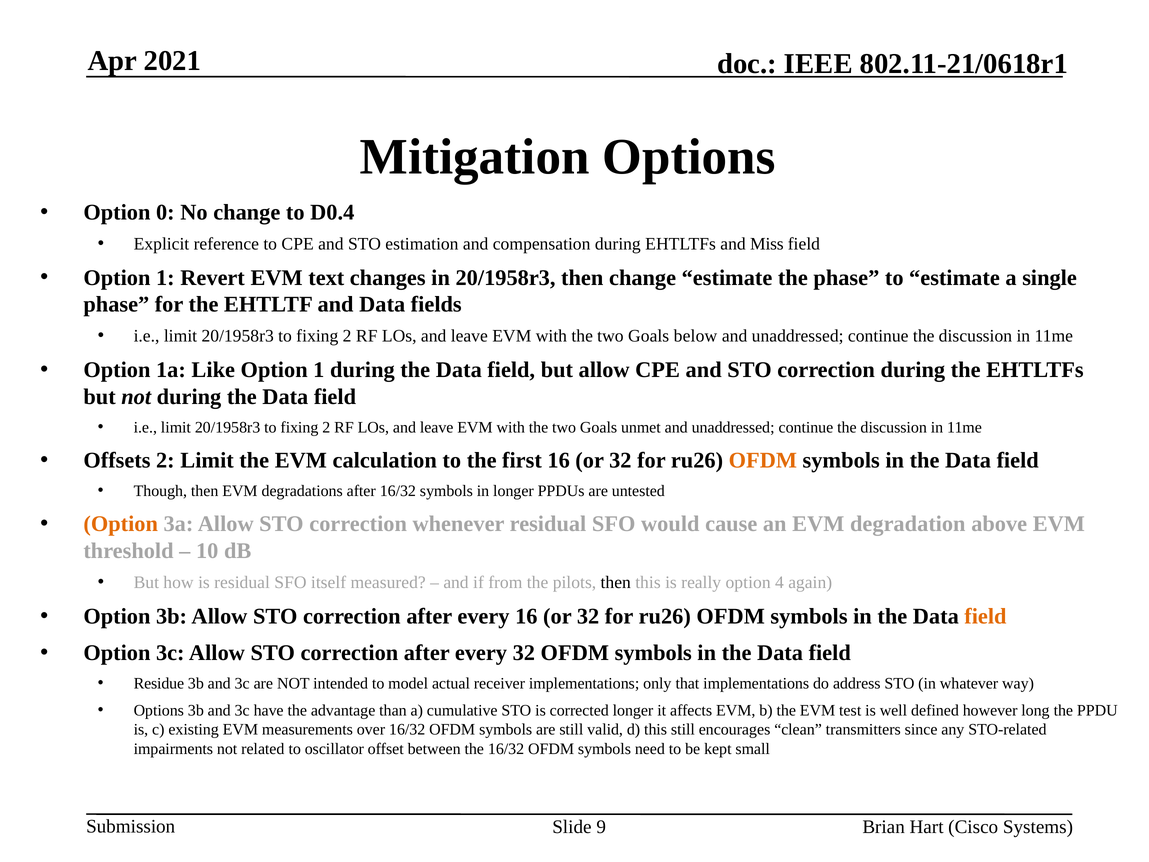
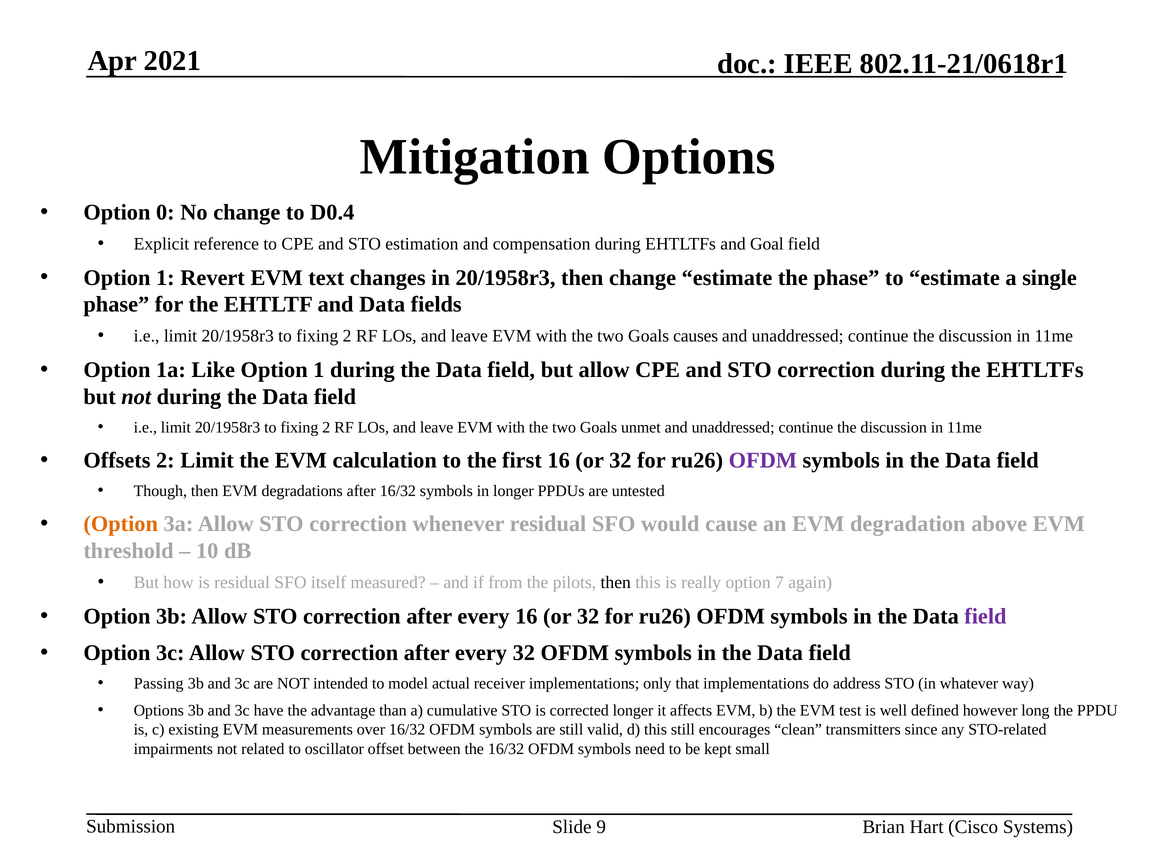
Miss: Miss -> Goal
below: below -> causes
OFDM at (763, 460) colour: orange -> purple
4: 4 -> 7
field at (985, 616) colour: orange -> purple
Residue: Residue -> Passing
